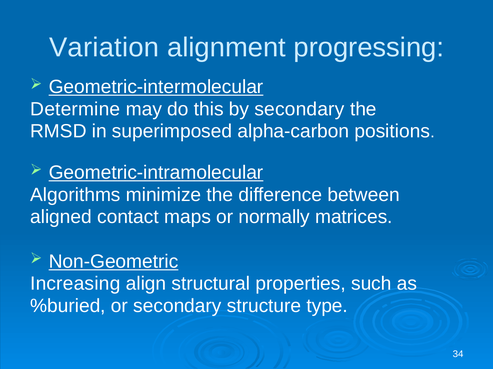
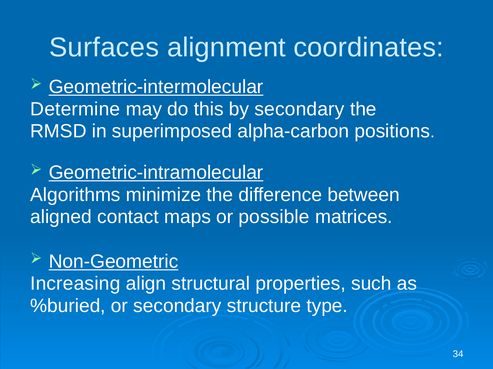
Variation: Variation -> Surfaces
progressing: progressing -> coordinates
normally: normally -> possible
